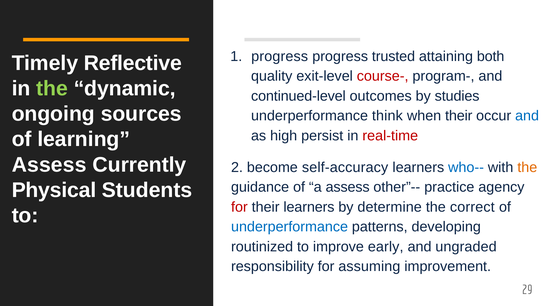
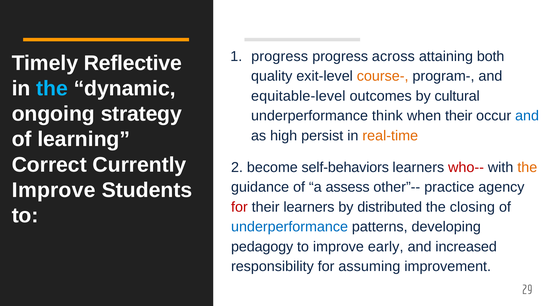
trusted: trusted -> across
course- colour: red -> orange
the at (52, 89) colour: light green -> light blue
continued-level: continued-level -> equitable-level
studies: studies -> cultural
sources: sources -> strategy
real-time colour: red -> orange
Assess at (49, 165): Assess -> Correct
self-accuracy: self-accuracy -> self-behaviors
who-- colour: blue -> red
Physical at (54, 190): Physical -> Improve
determine: determine -> distributed
correct: correct -> closing
routinized: routinized -> pedagogy
ungraded: ungraded -> increased
